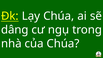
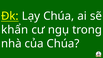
dâng: dâng -> khẩn
